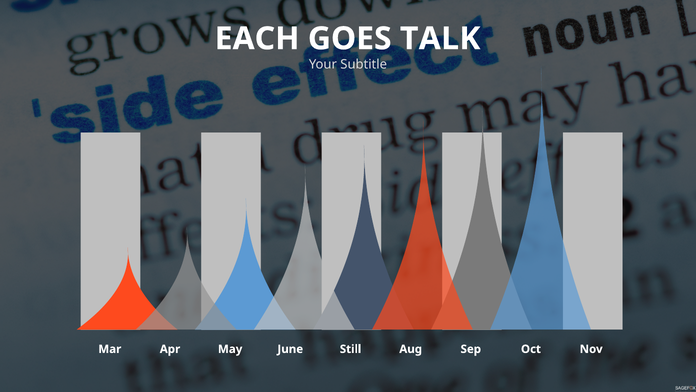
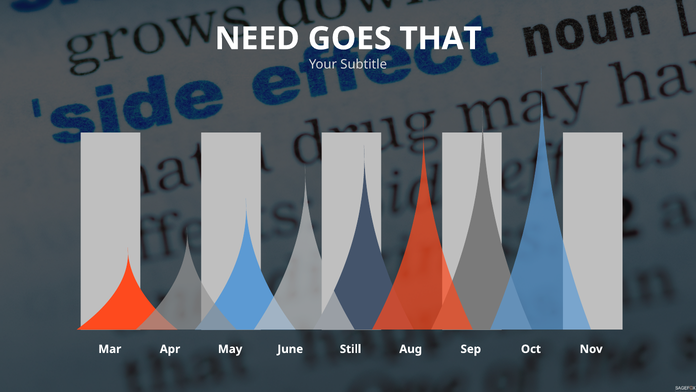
EACH: EACH -> NEED
TALK: TALK -> THAT
